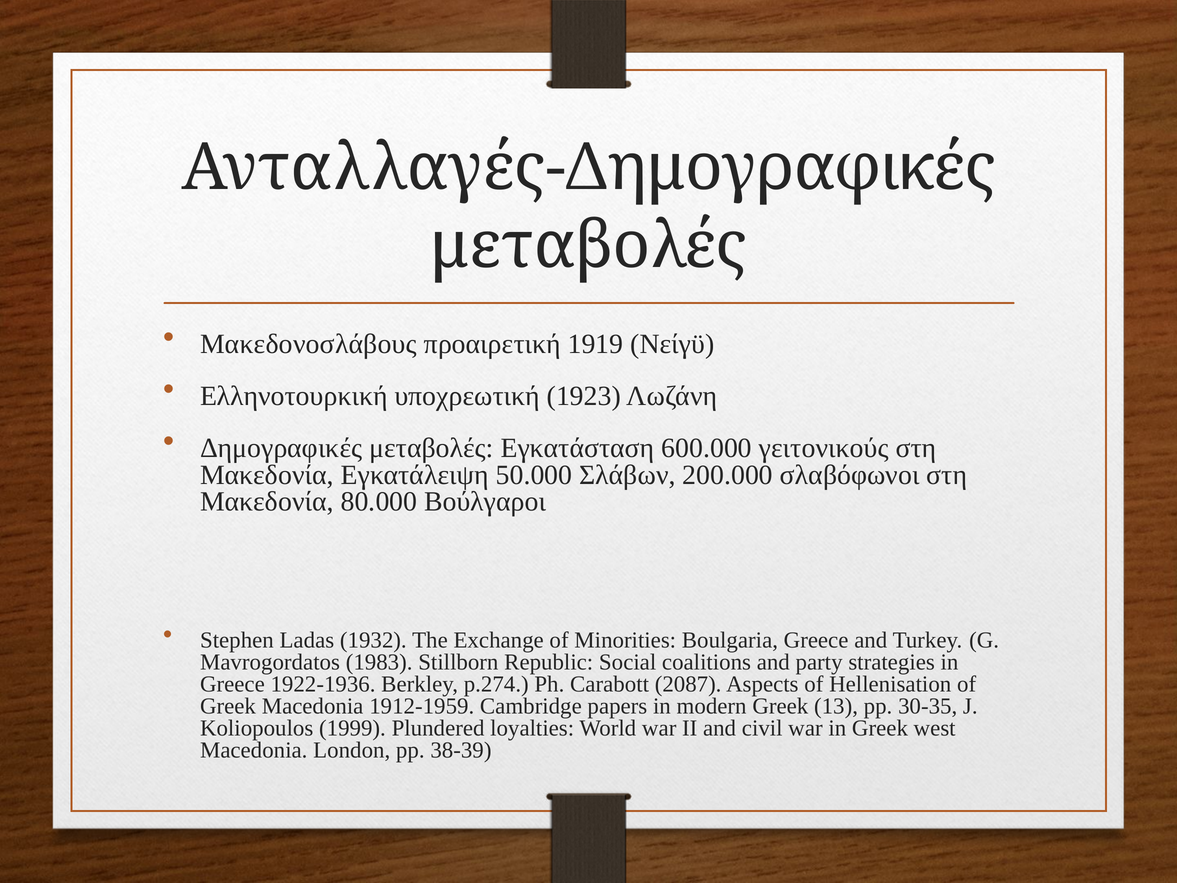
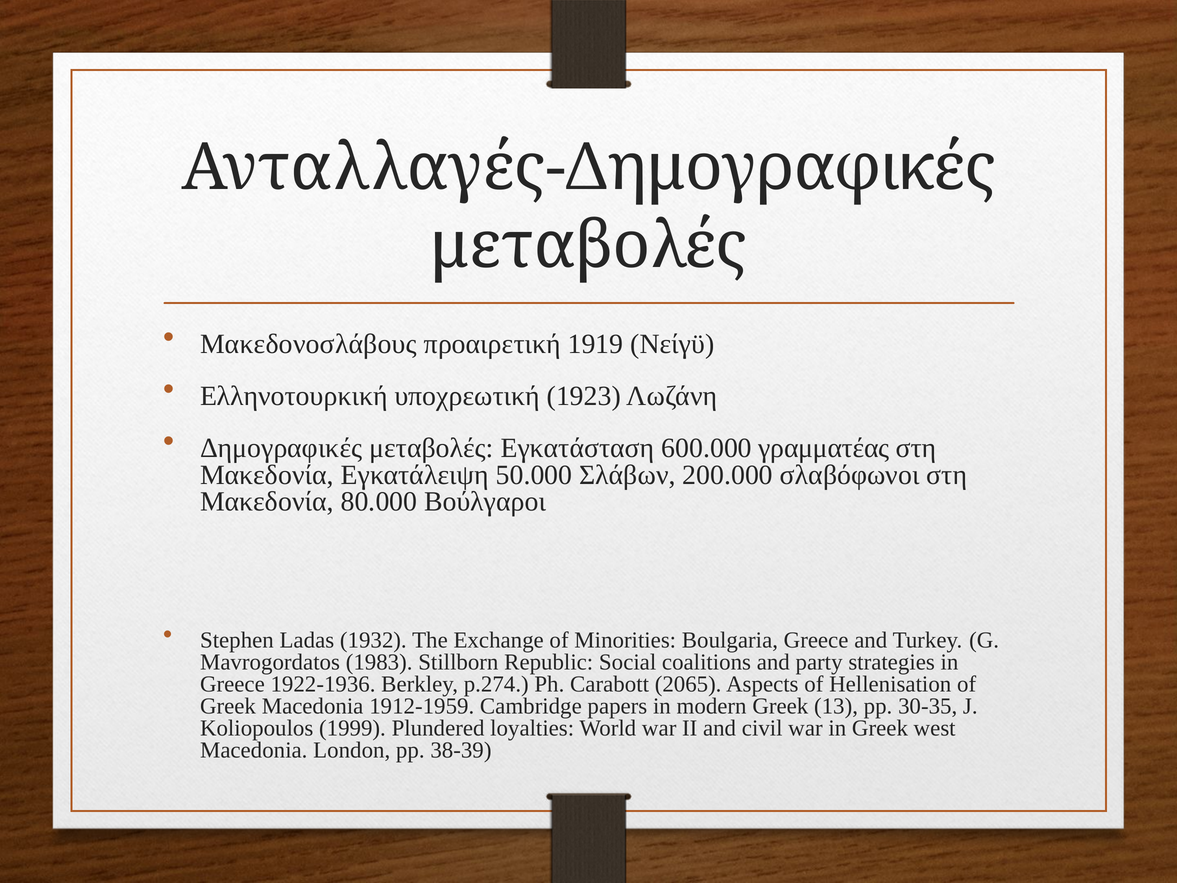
γειτονικούς: γειτονικούς -> γραμματέας
2087: 2087 -> 2065
